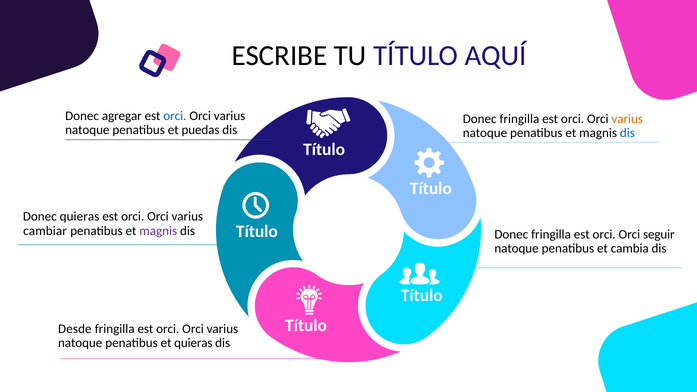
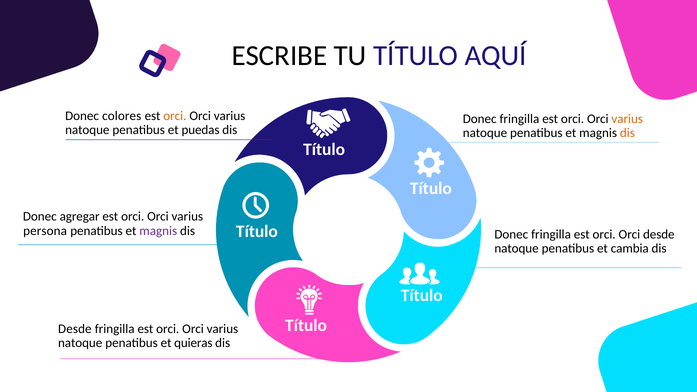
agregar: agregar -> colores
orci at (175, 116) colour: blue -> orange
dis at (627, 133) colour: blue -> orange
Donec quieras: quieras -> agregar
cambiar: cambiar -> persona
Orci seguir: seguir -> desde
